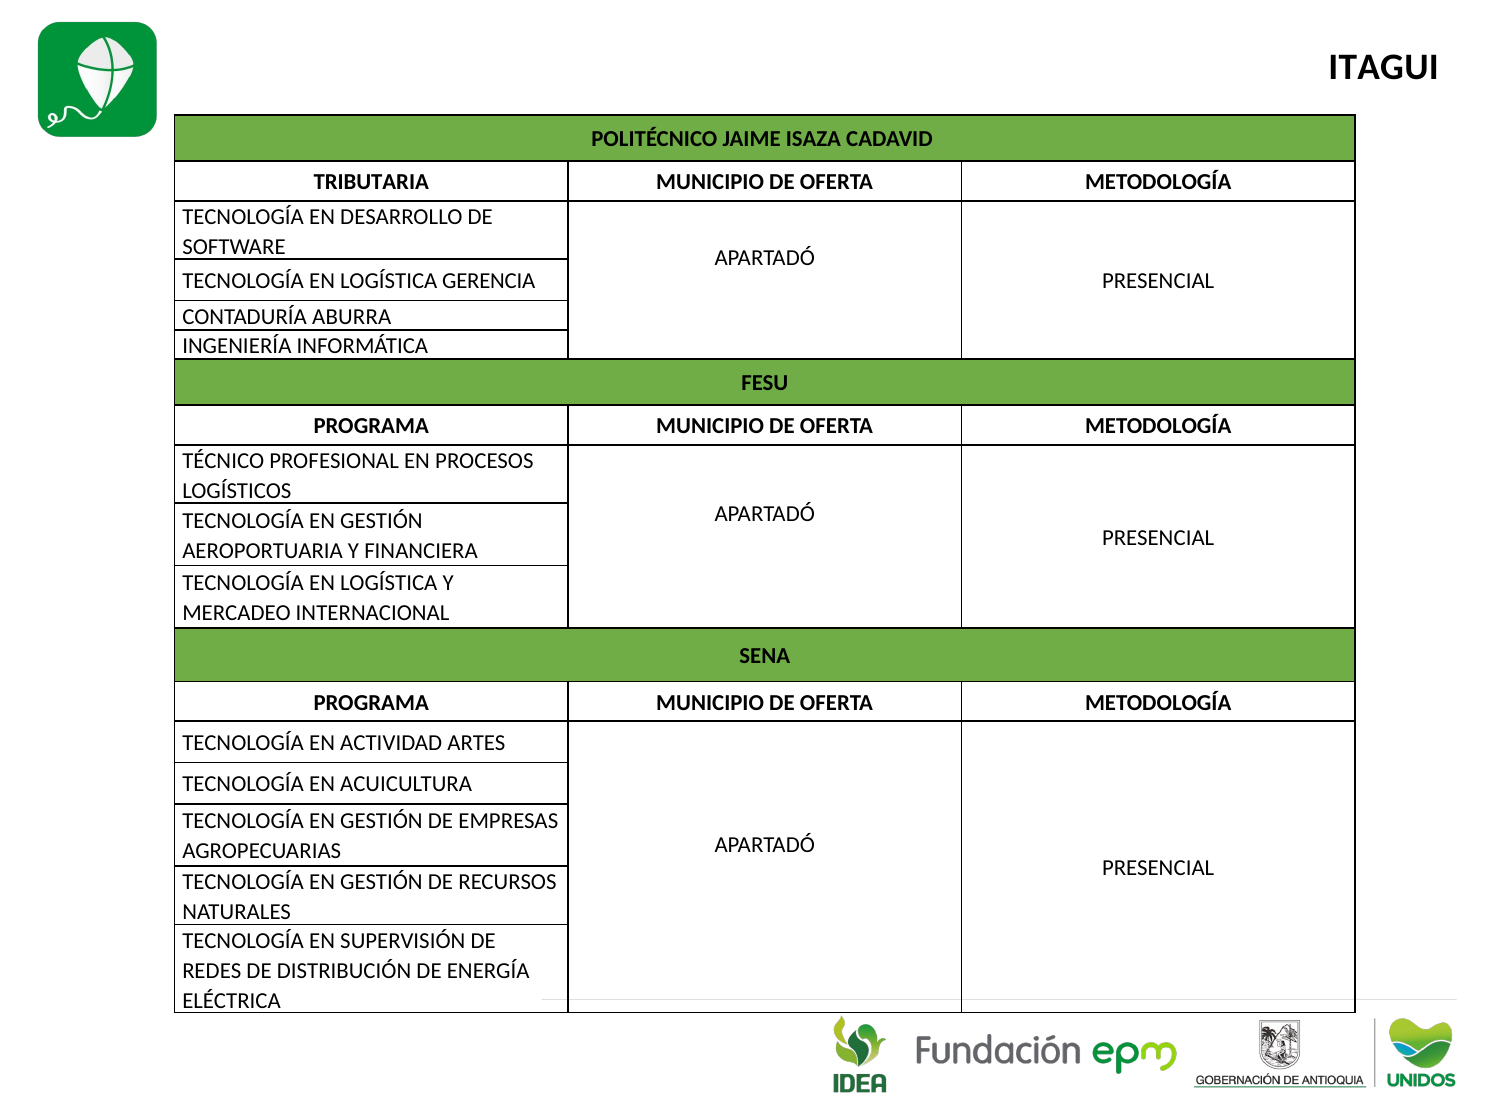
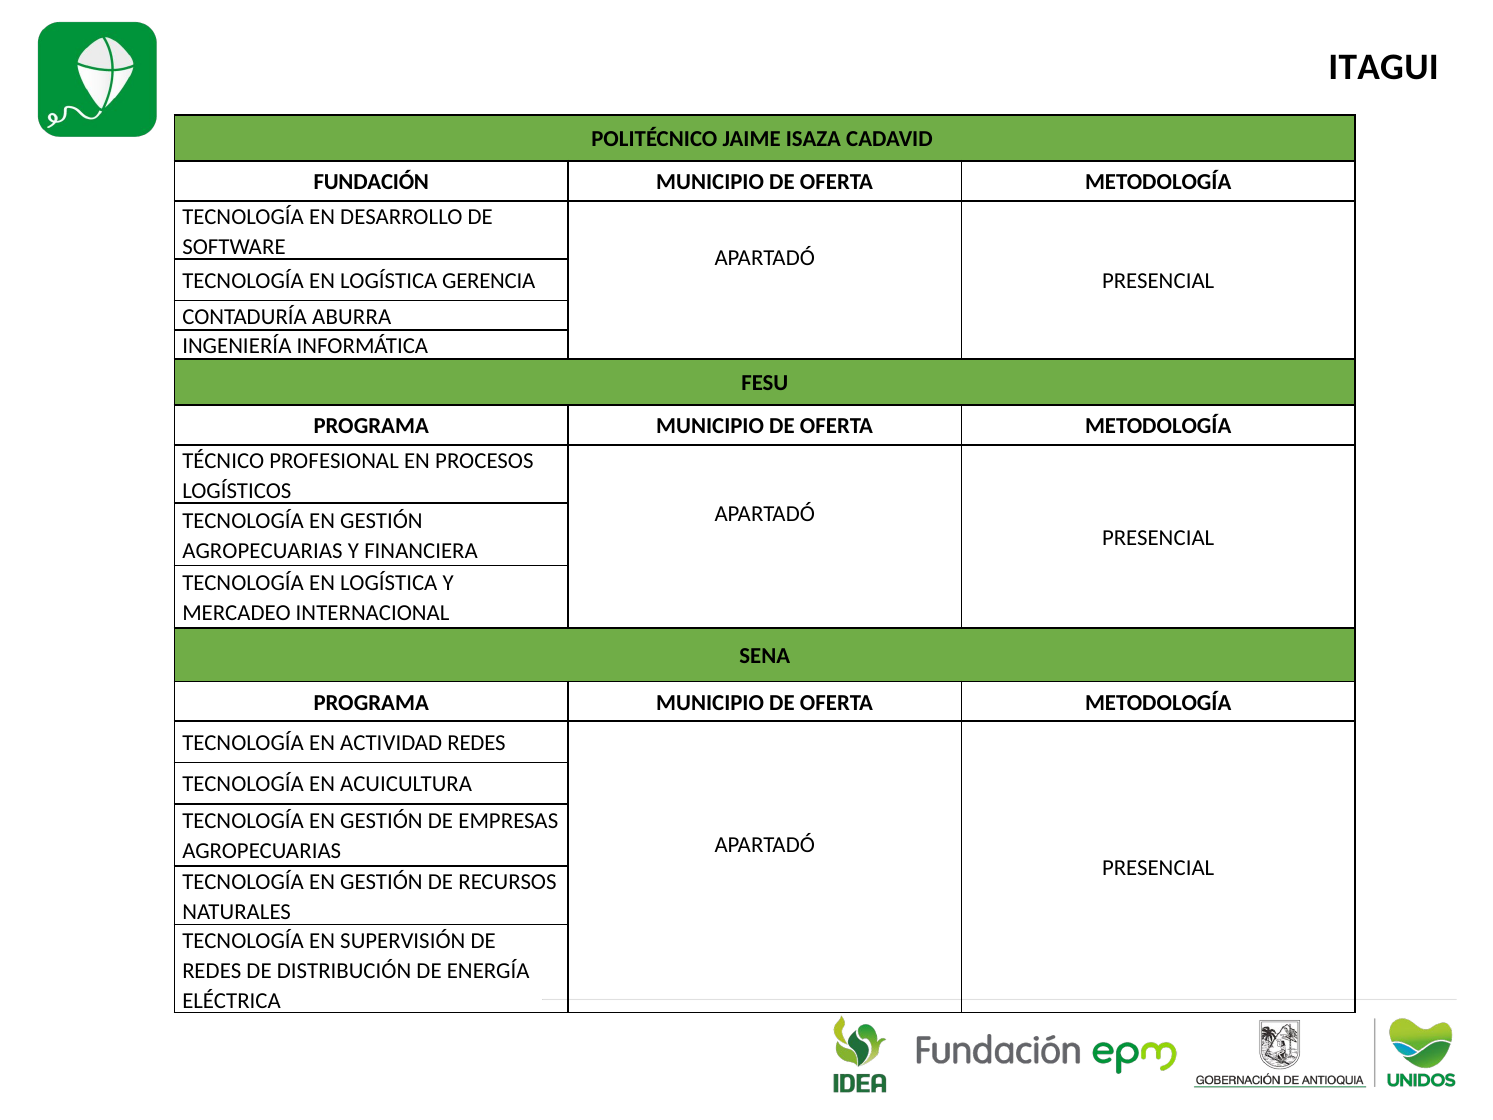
TRIBUTARIA: TRIBUTARIA -> FUNDACIÓN
AEROPORTUARIA at (263, 551): AEROPORTUARIA -> AGROPECUARIAS
ACTIVIDAD ARTES: ARTES -> REDES
